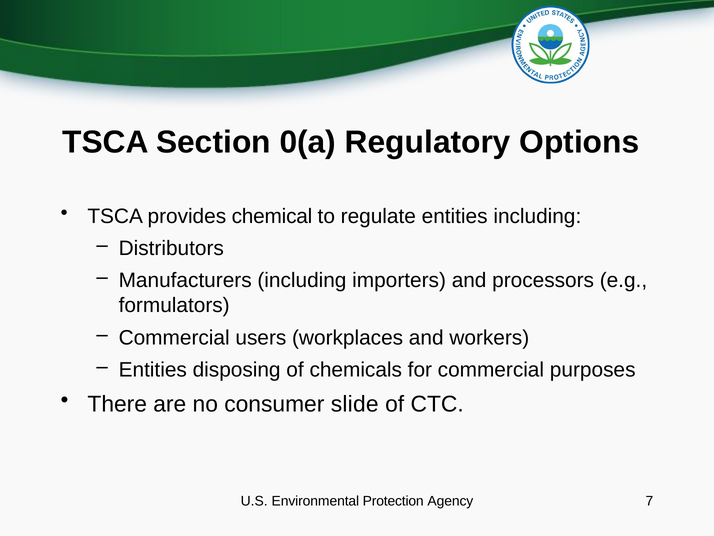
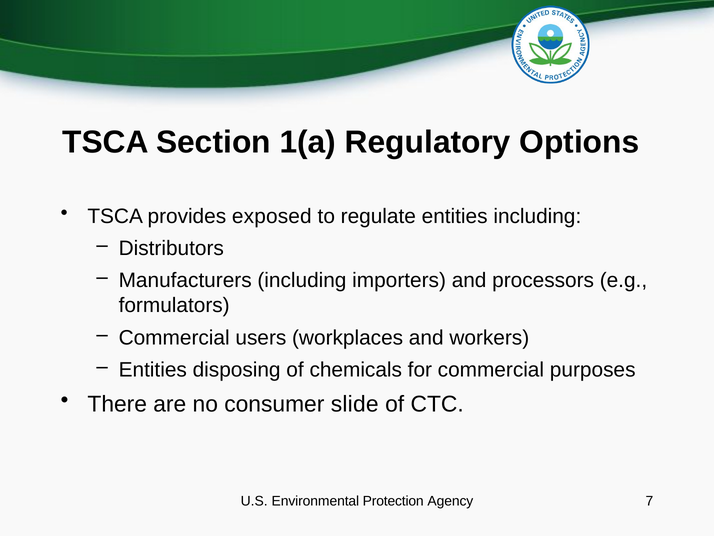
0(a: 0(a -> 1(a
chemical: chemical -> exposed
